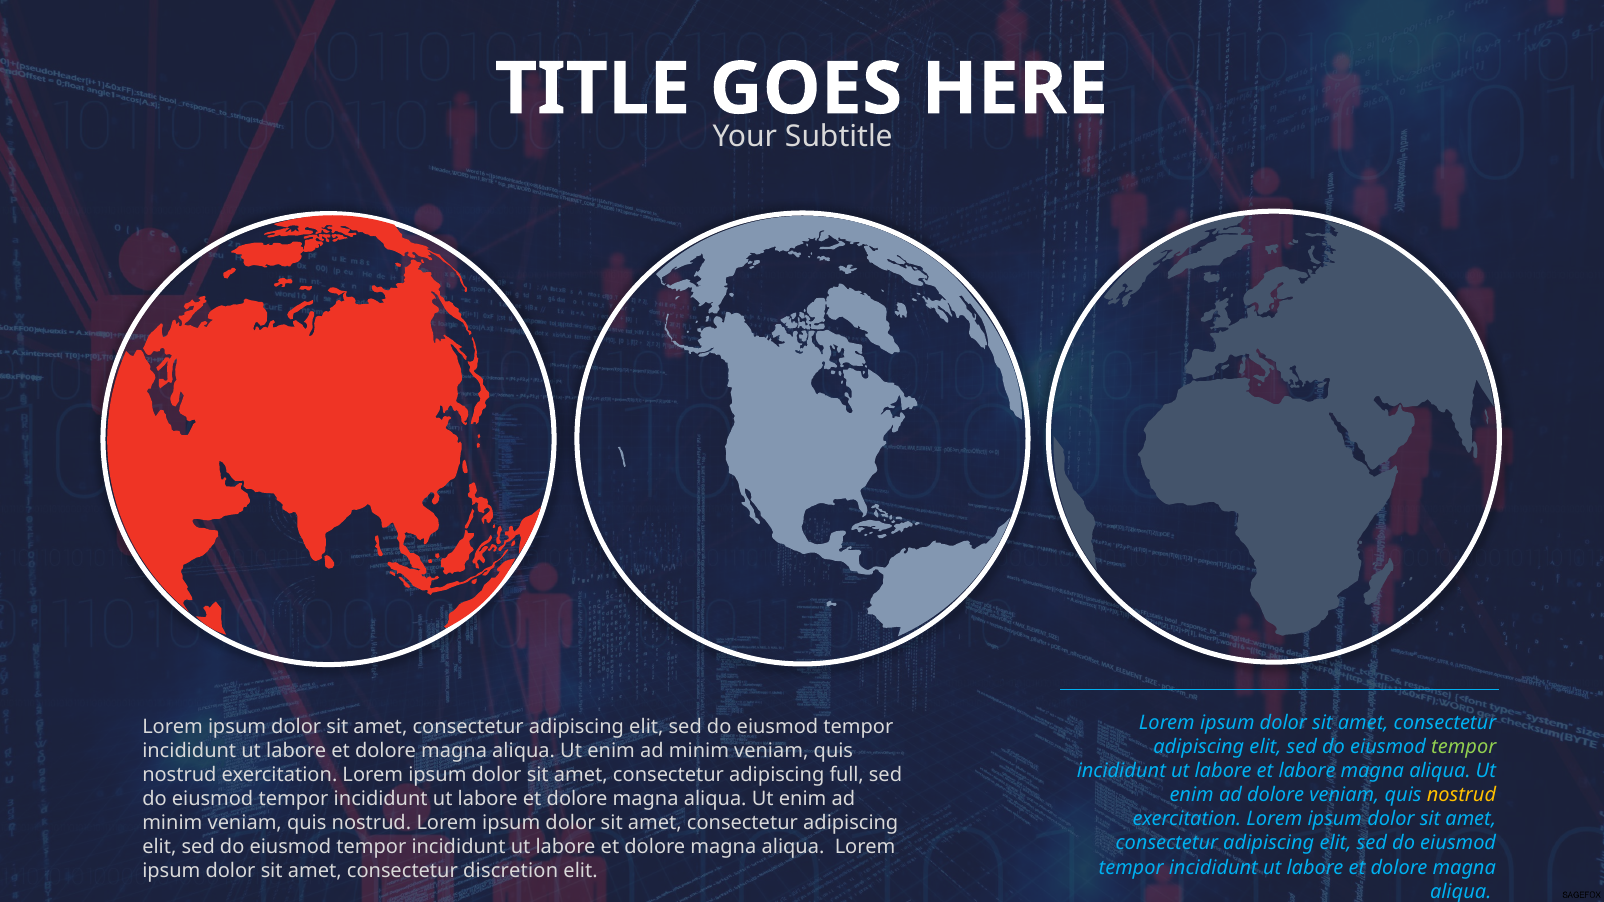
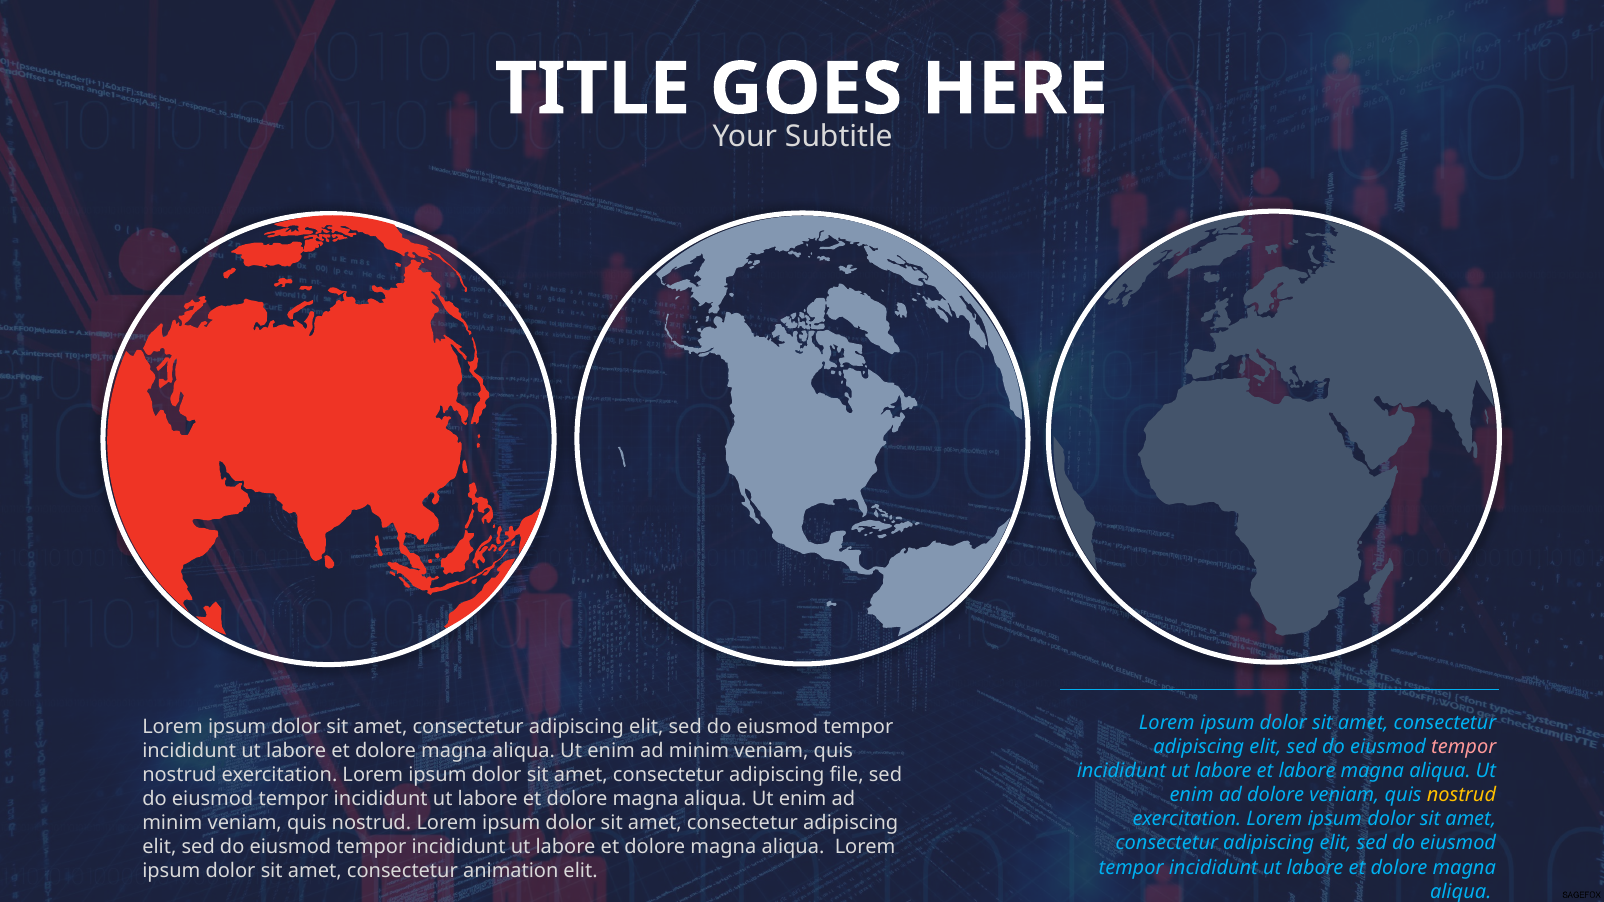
tempor at (1464, 747) colour: light green -> pink
full: full -> file
discretion: discretion -> animation
